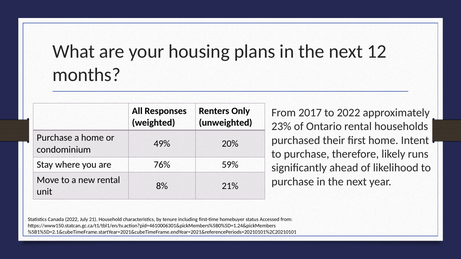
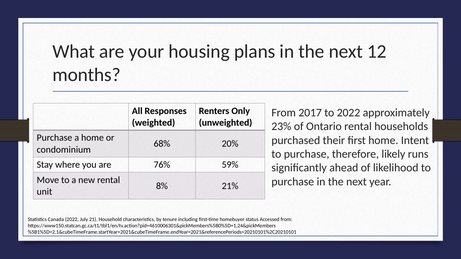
49%: 49% -> 68%
